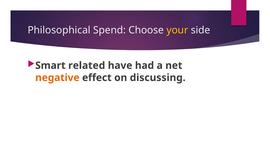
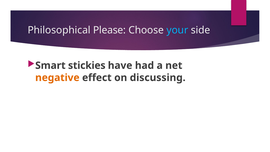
Spend: Spend -> Please
your colour: yellow -> light blue
related: related -> stickies
